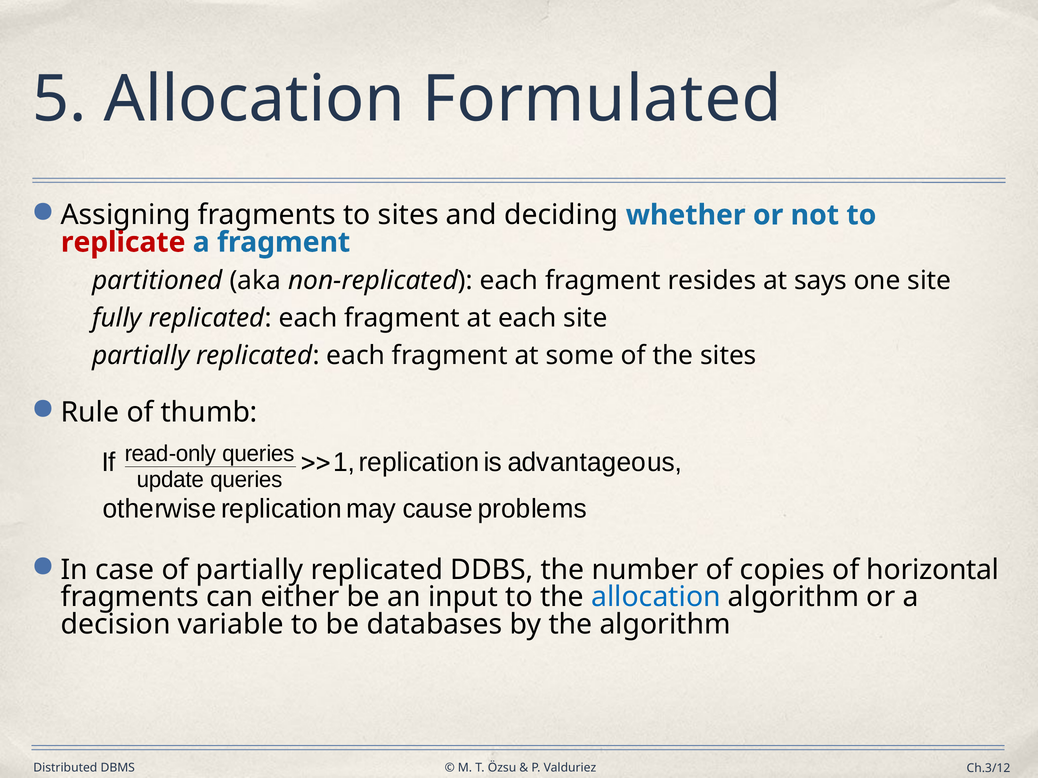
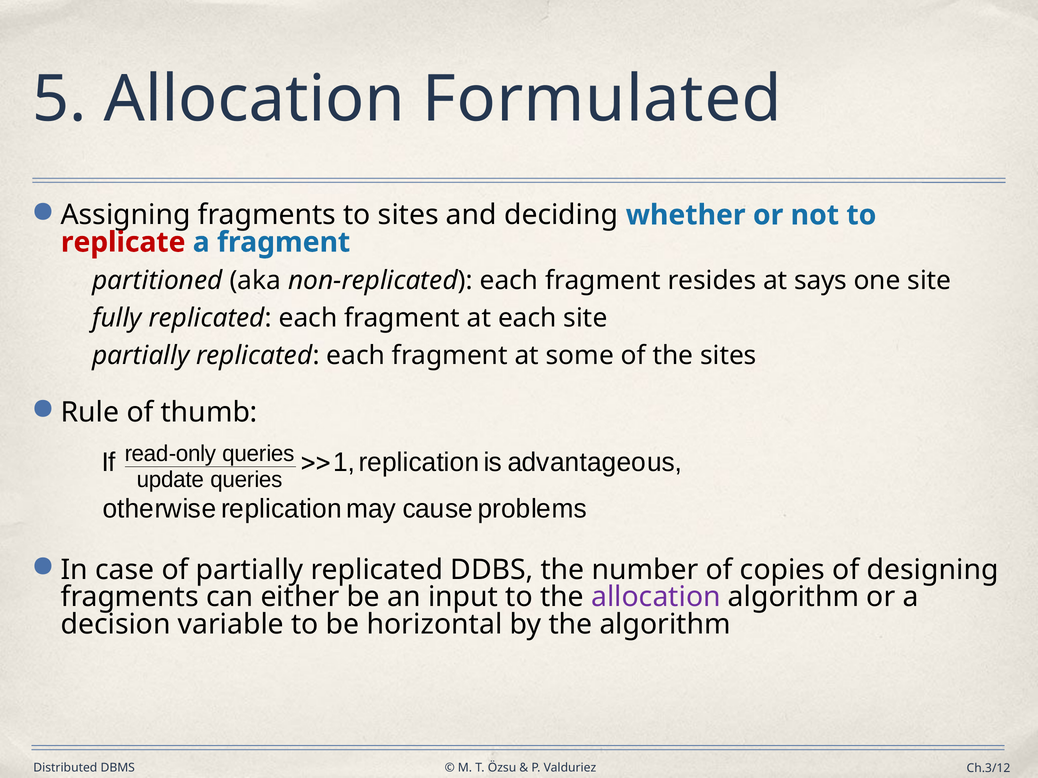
horizontal: horizontal -> designing
allocation at (656, 597) colour: blue -> purple
databases: databases -> horizontal
